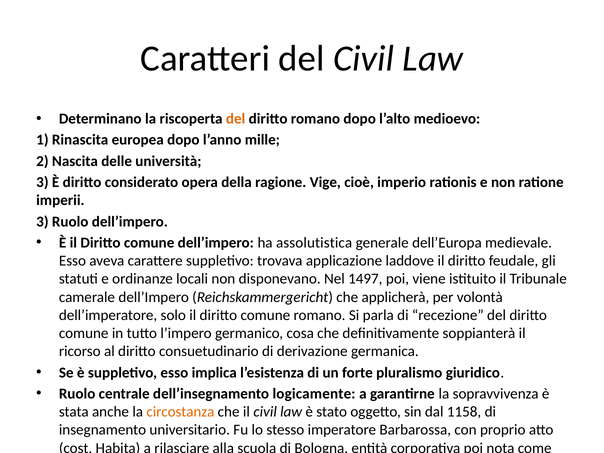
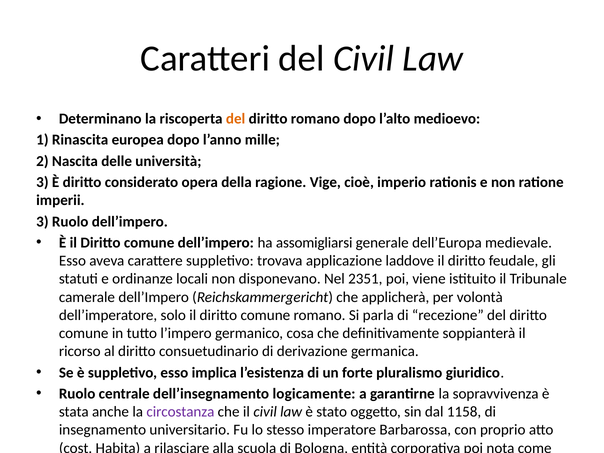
assolutistica: assolutistica -> assomigliarsi
1497: 1497 -> 2351
circostanza colour: orange -> purple
